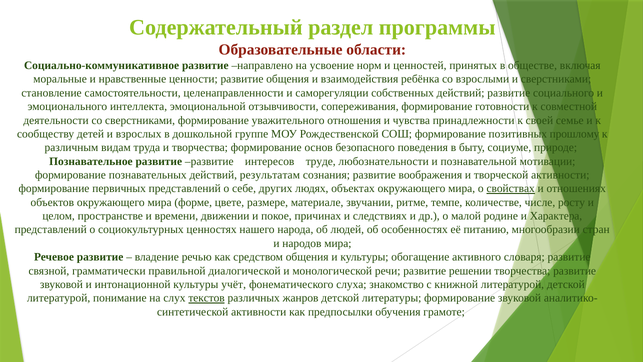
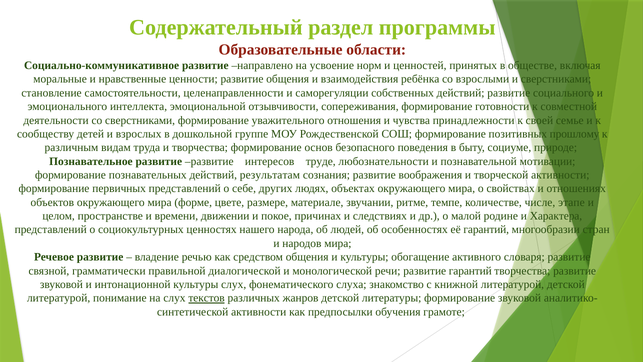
свойствах underline: present -> none
росту: росту -> этапе
её питанию: питанию -> гарантий
развитие решении: решении -> гарантий
культуры учёт: учёт -> слух
